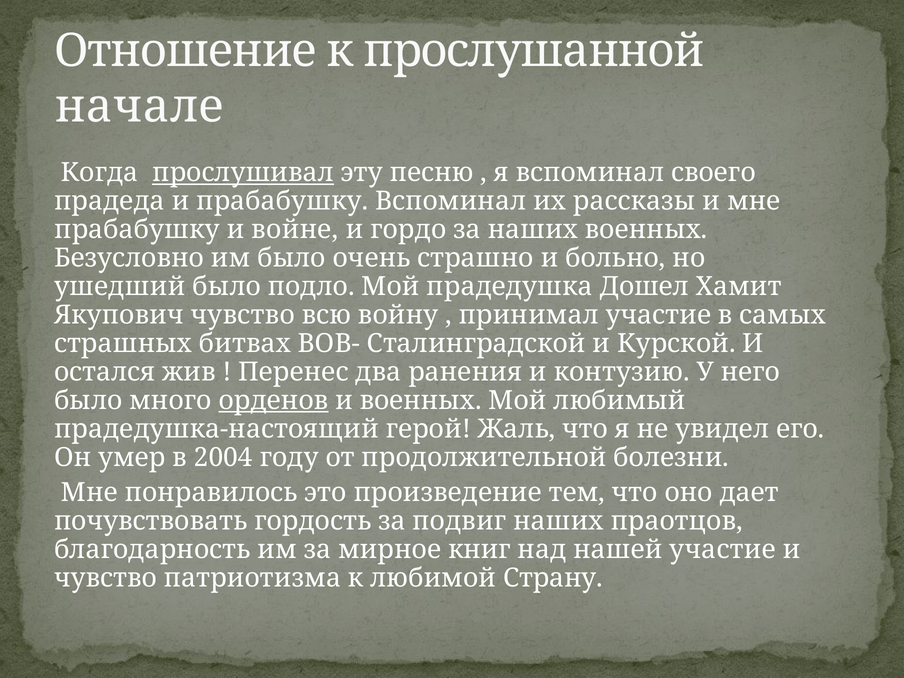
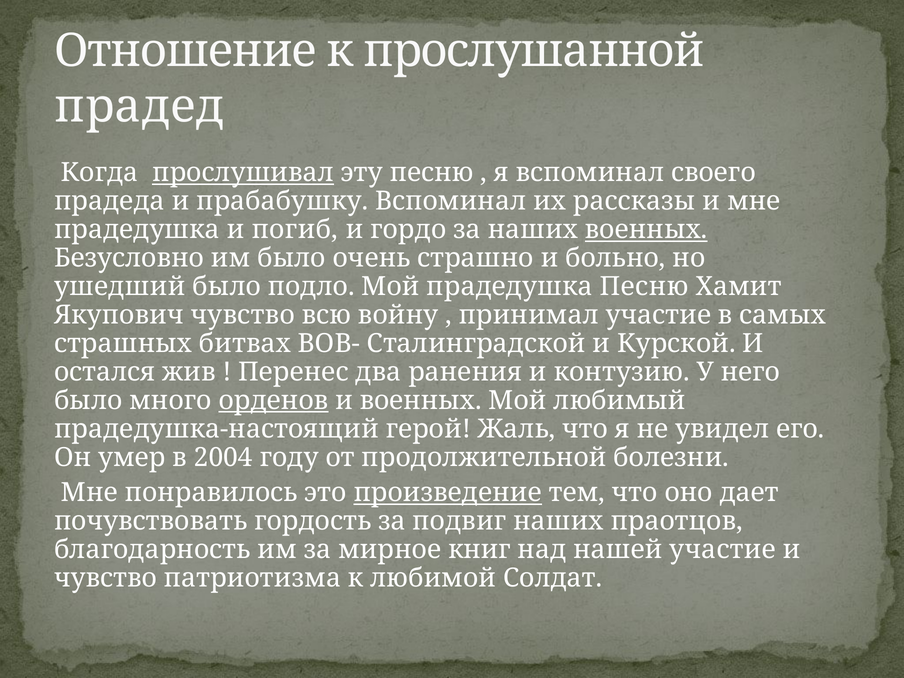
начале: начале -> прадед
прабабушку at (137, 230): прабабушку -> прадедушка
войне: войне -> погиб
военных at (646, 230) underline: none -> present
прадедушка Дошел: Дошел -> Песню
произведение underline: none -> present
Страну: Страну -> Солдат
